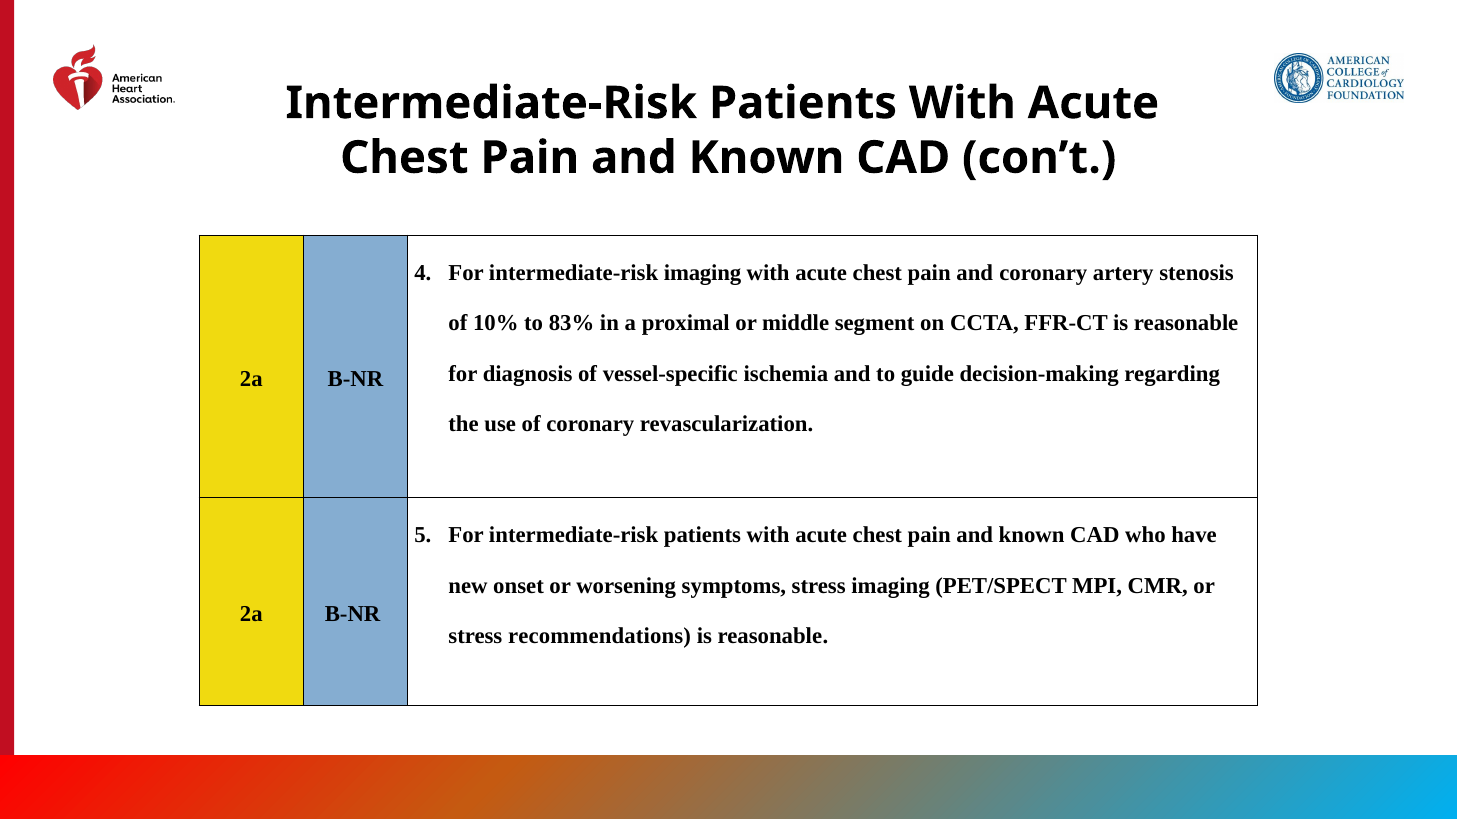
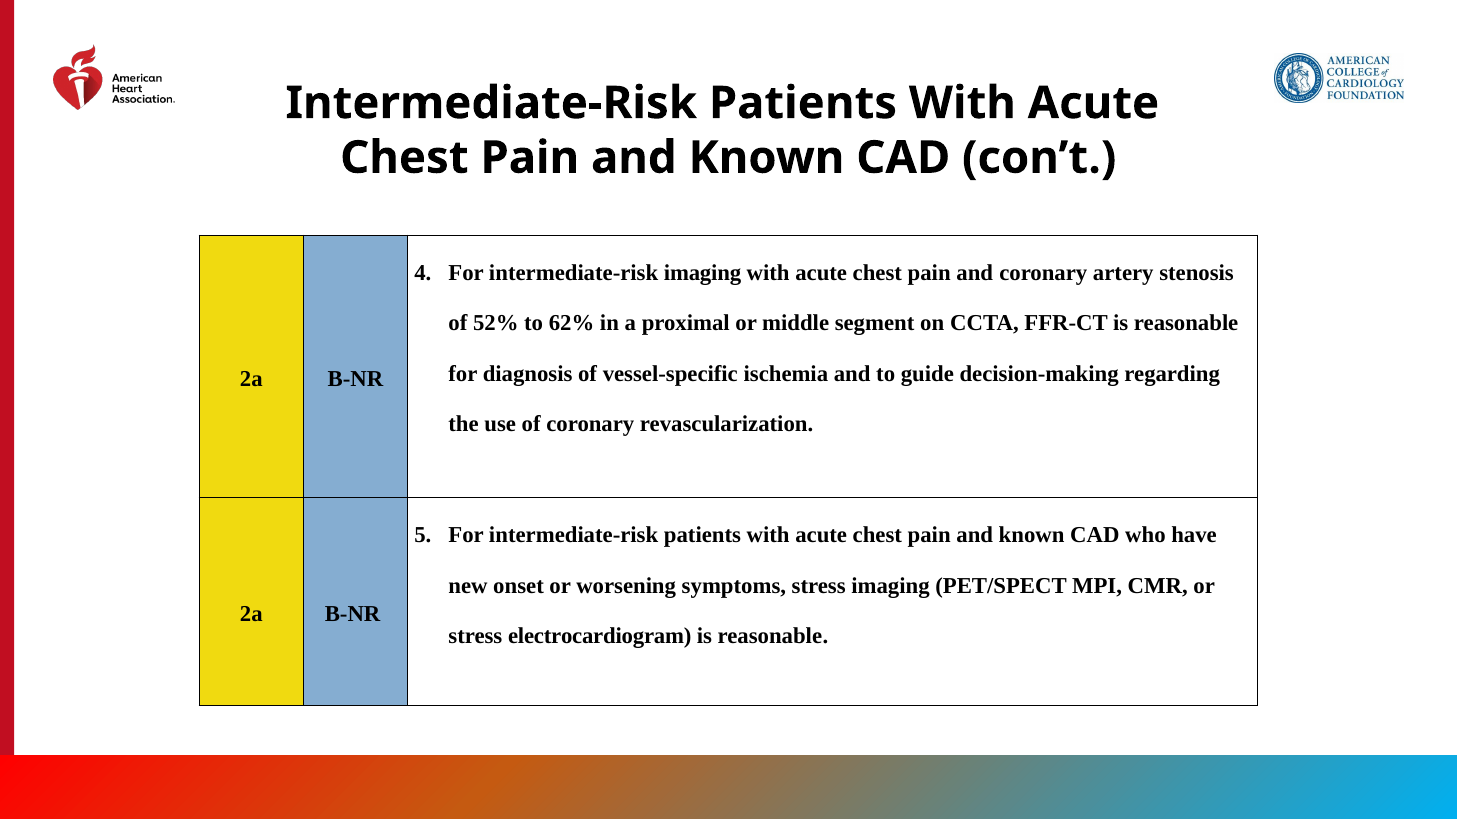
10%: 10% -> 52%
83%: 83% -> 62%
recommendations: recommendations -> electrocardiogram
